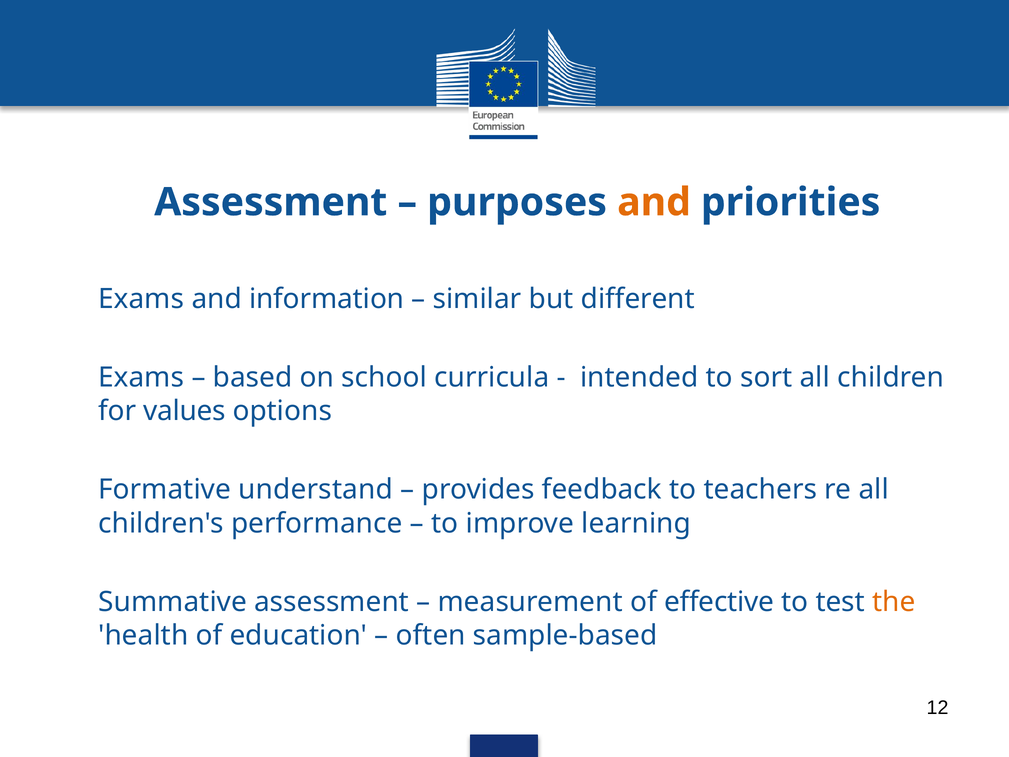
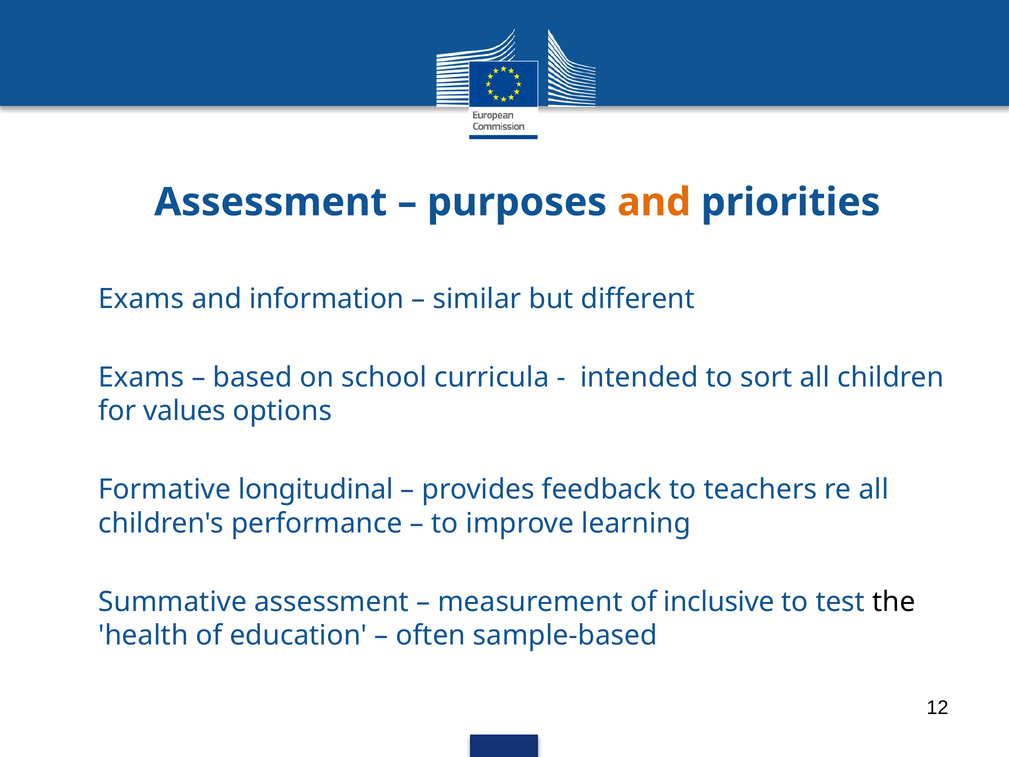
understand: understand -> longitudinal
effective: effective -> inclusive
the colour: orange -> black
